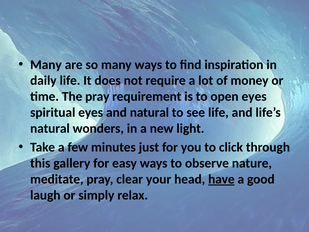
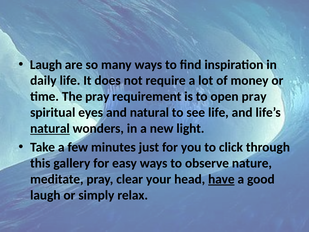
Many at (46, 65): Many -> Laugh
open eyes: eyes -> pray
natural at (50, 128) underline: none -> present
